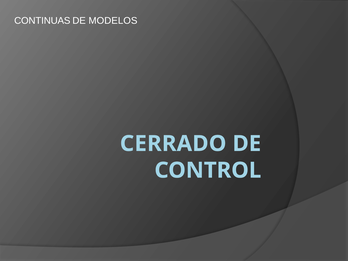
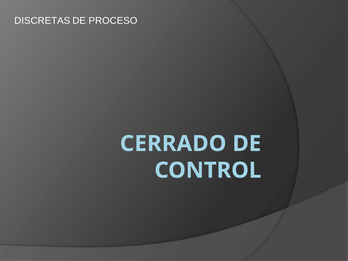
CONTINUAS: CONTINUAS -> DISCRETAS
MODELOS: MODELOS -> PROCESO
